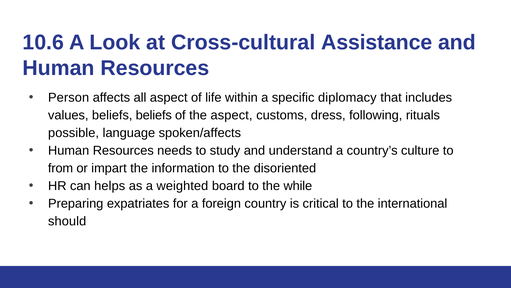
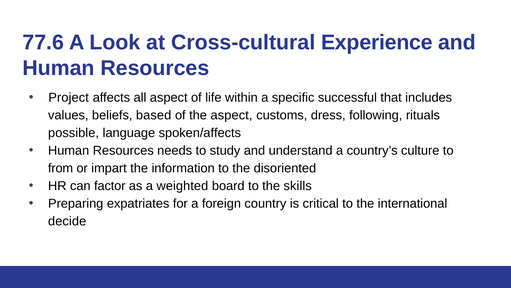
10.6: 10.6 -> 77.6
Assistance: Assistance -> Experience
Person: Person -> Project
diplomacy: diplomacy -> successful
beliefs beliefs: beliefs -> based
helps: helps -> factor
while: while -> skills
should: should -> decide
